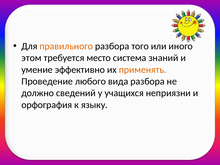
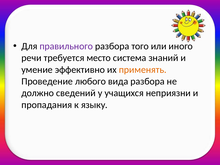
правильного colour: orange -> purple
этом: этом -> речи
орфография: орфография -> пропадания
